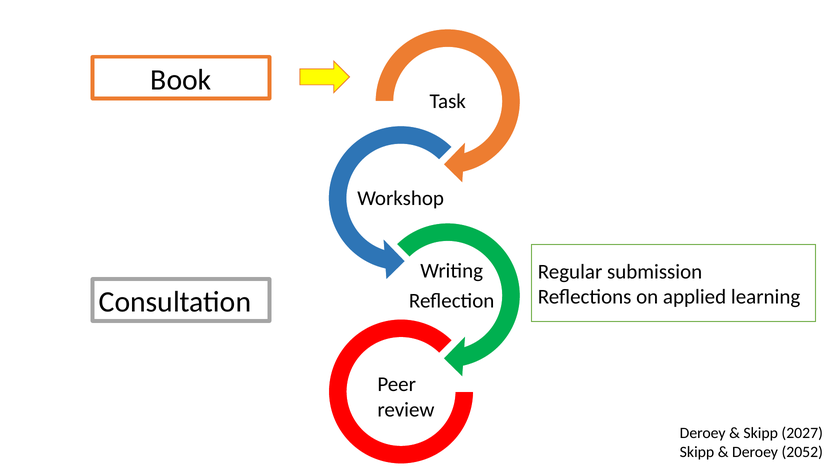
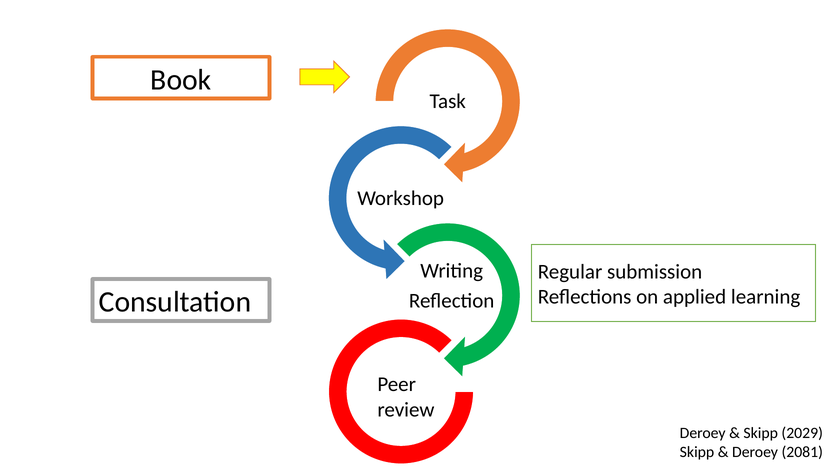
2027: 2027 -> 2029
2052: 2052 -> 2081
